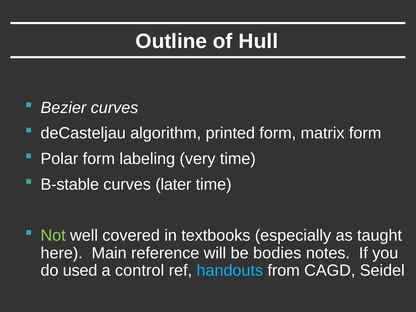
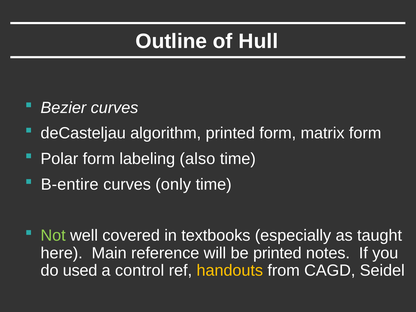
very: very -> also
B-stable: B-stable -> B-entire
later: later -> only
be bodies: bodies -> printed
handouts colour: light blue -> yellow
